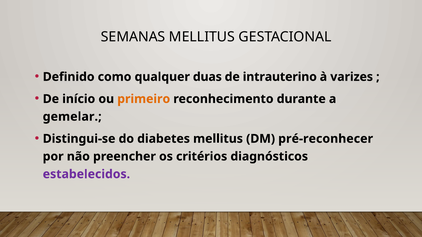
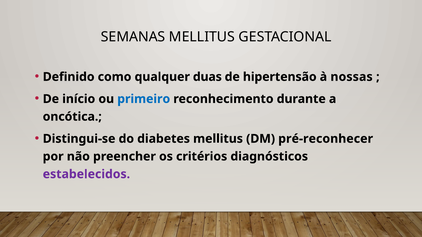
intrauterino: intrauterino -> hipertensão
varizes: varizes -> nossas
primeiro colour: orange -> blue
gemelar: gemelar -> oncótica
